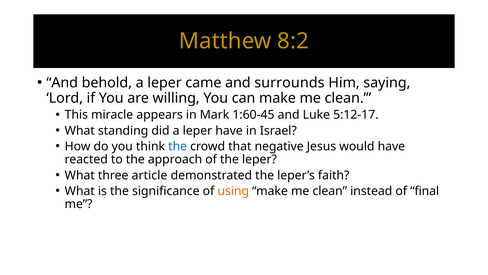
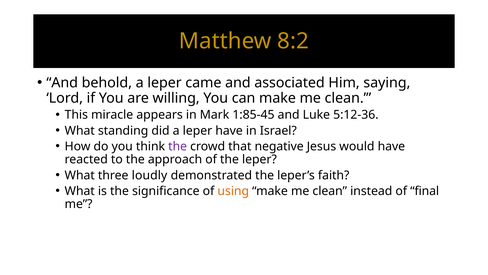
surrounds: surrounds -> associated
1:60-45: 1:60-45 -> 1:85-45
5:12-17: 5:12-17 -> 5:12-36
the at (178, 146) colour: blue -> purple
article: article -> loudly
